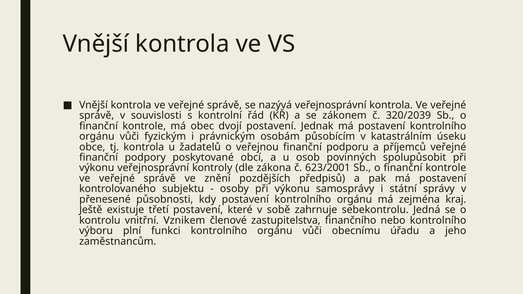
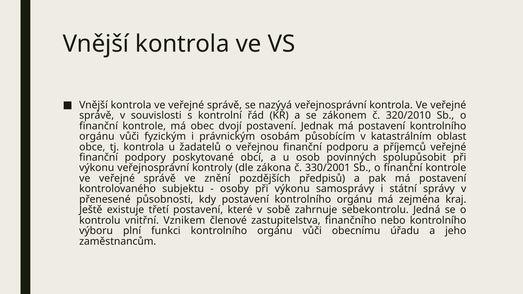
320/2039: 320/2039 -> 320/2010
úseku: úseku -> oblast
623/2001: 623/2001 -> 330/2001
